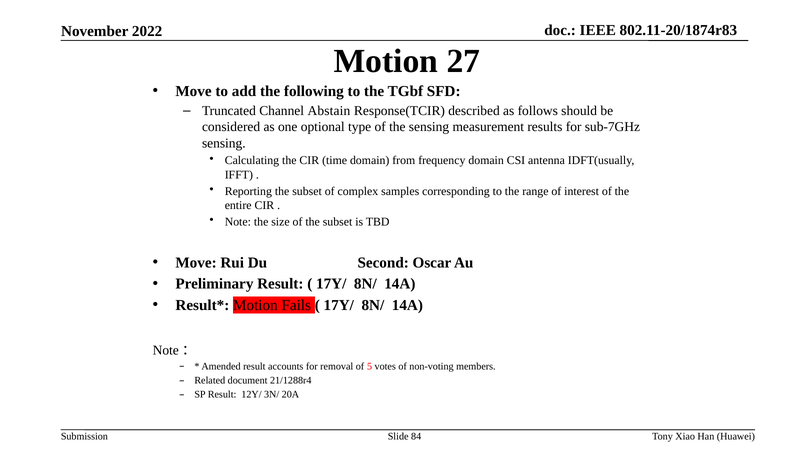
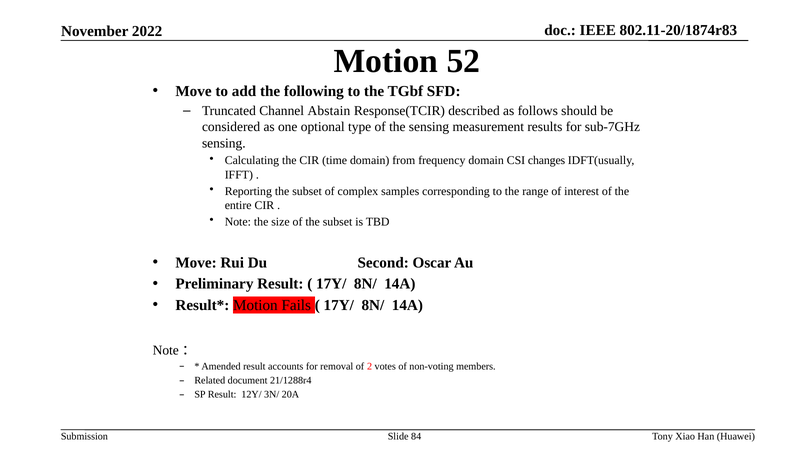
27: 27 -> 52
antenna: antenna -> changes
5: 5 -> 2
